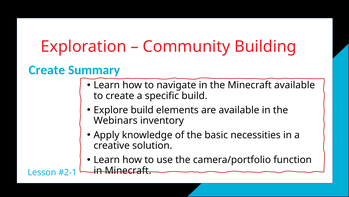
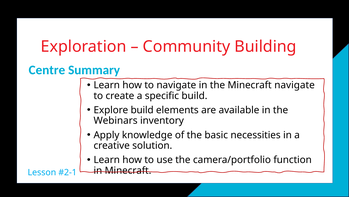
Create at (47, 70): Create -> Centre
Minecraft available: available -> navigate
